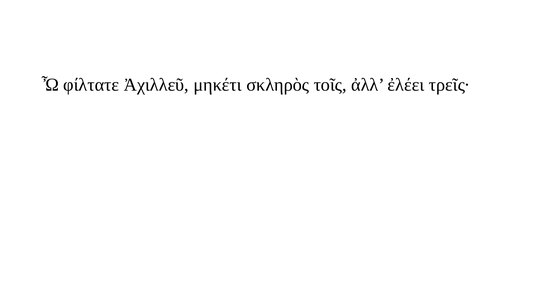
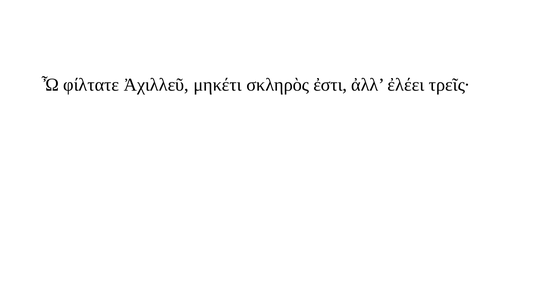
τοῖς: τοῖς -> ἐστι
